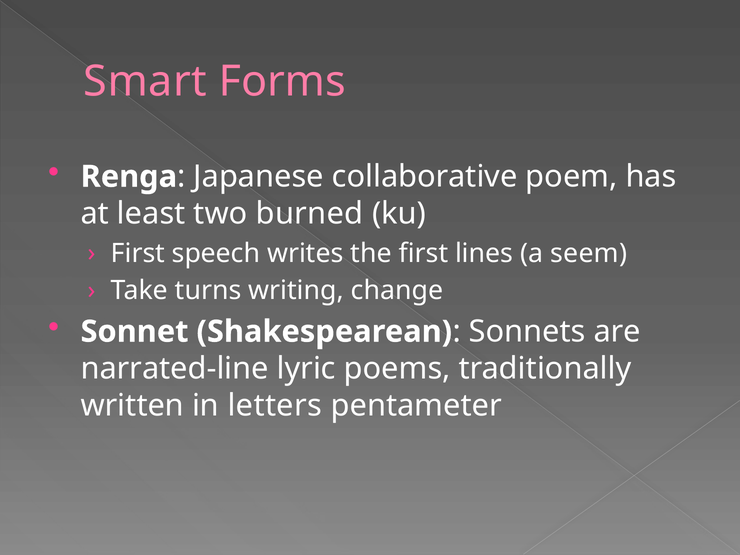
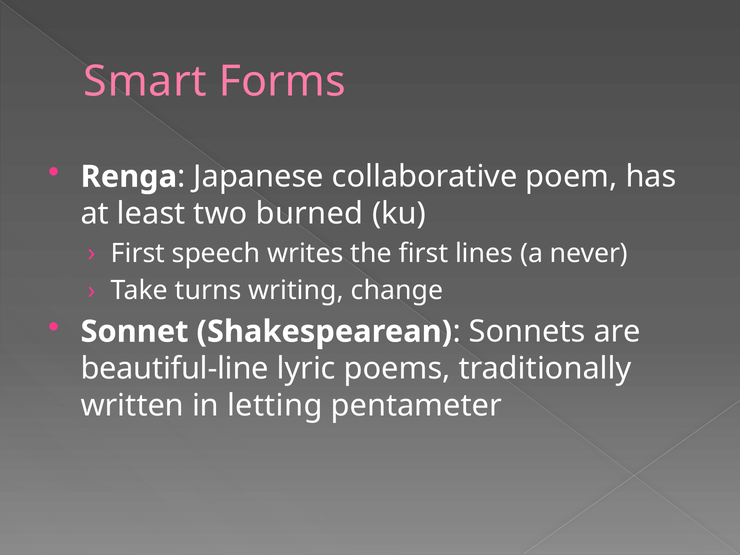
seem: seem -> never
narrated-line: narrated-line -> beautiful-line
letters: letters -> letting
